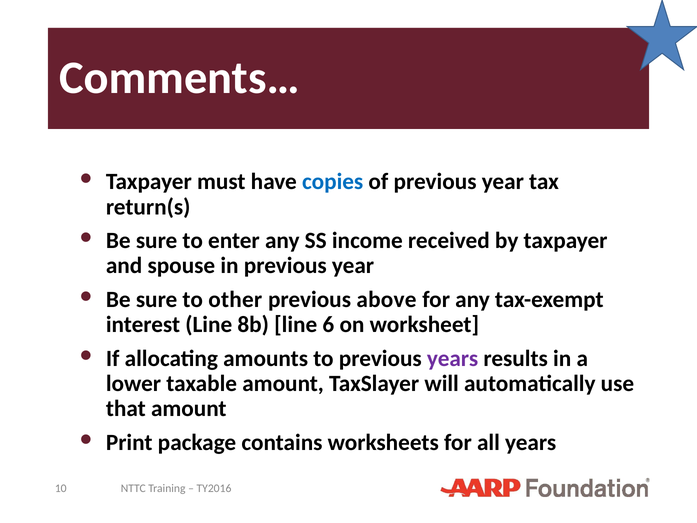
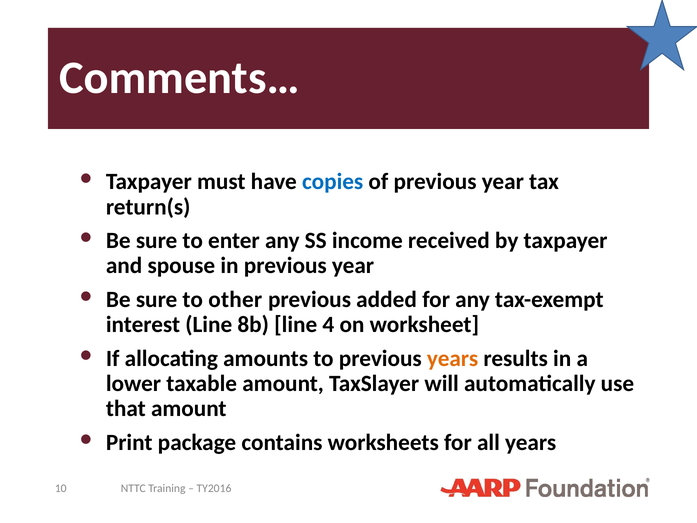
above: above -> added
6: 6 -> 4
years at (453, 358) colour: purple -> orange
